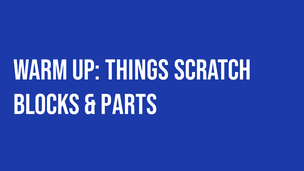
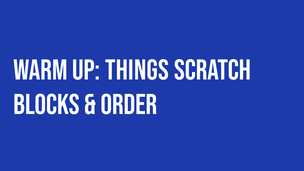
parts: parts -> order
